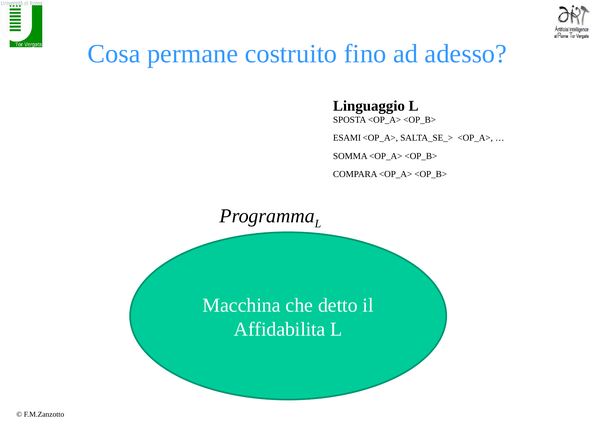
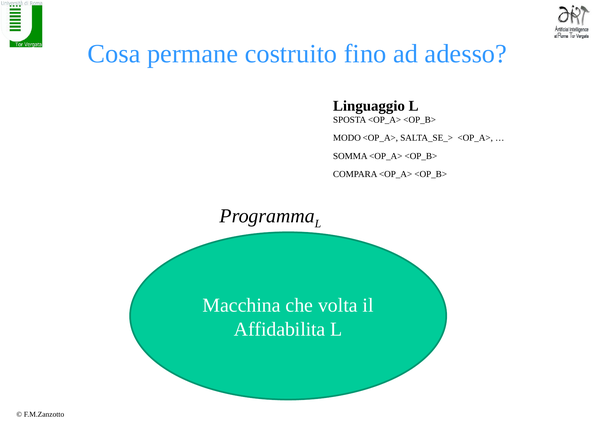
ESAMI: ESAMI -> MODO
detto: detto -> volta
